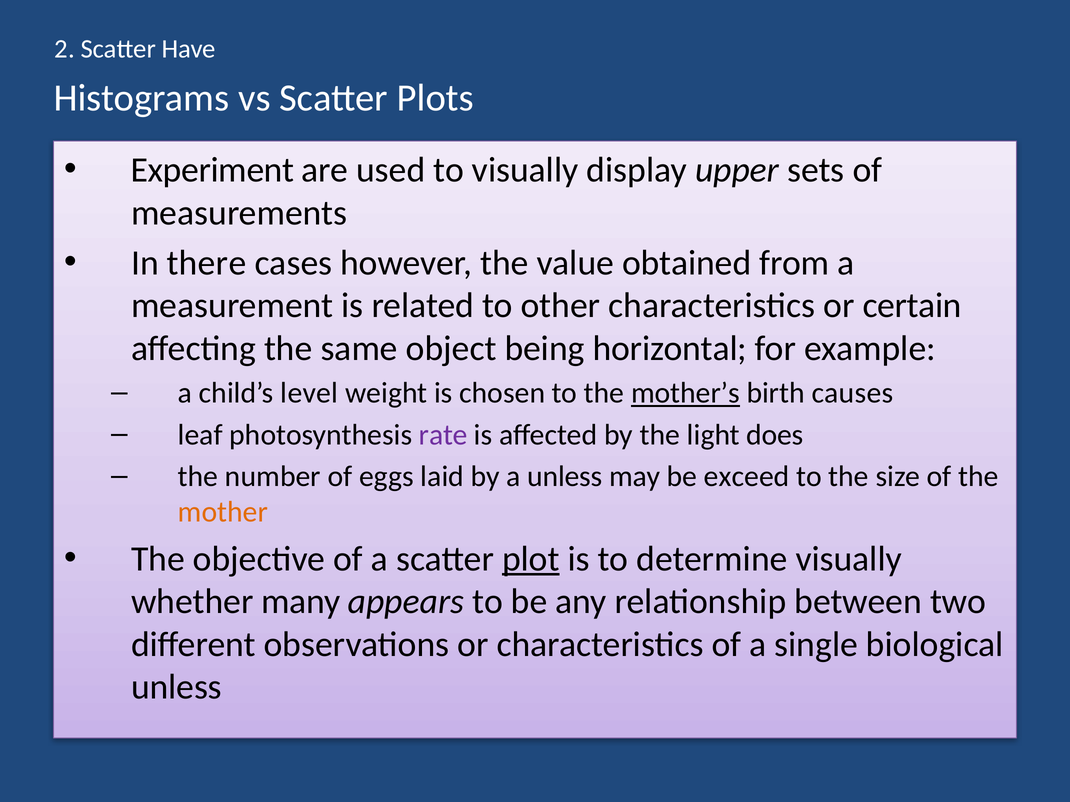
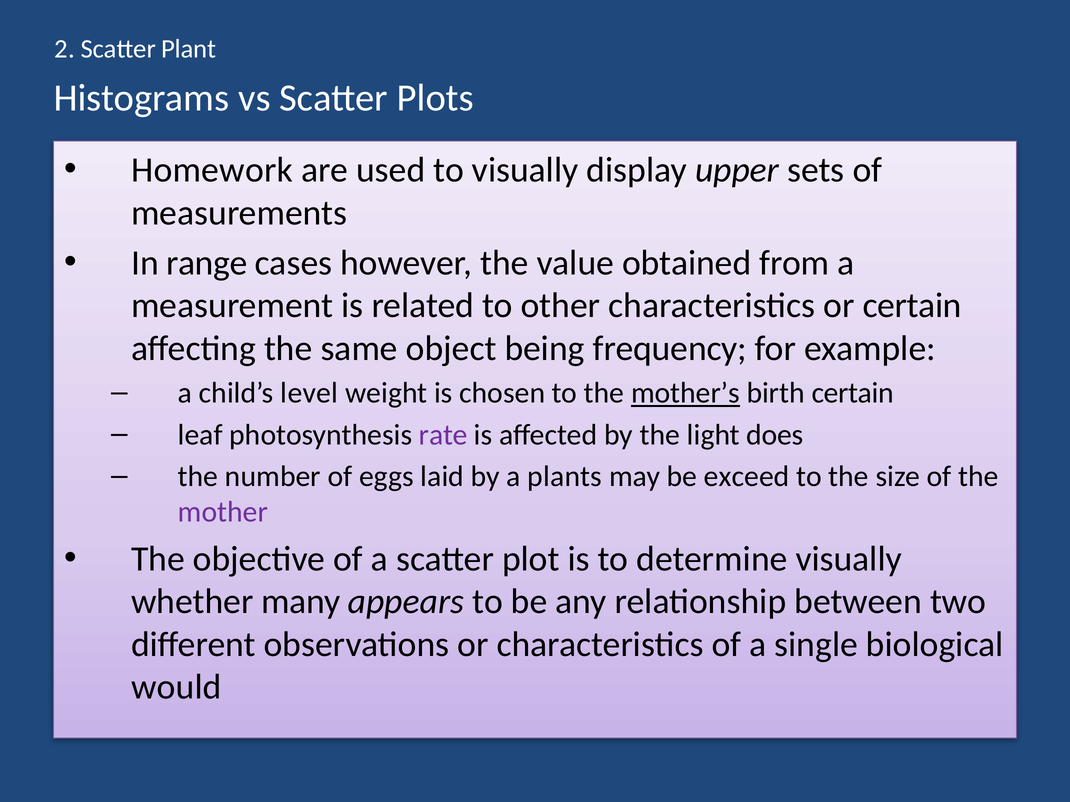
Have: Have -> Plant
Experiment: Experiment -> Homework
there: there -> range
horizontal: horizontal -> frequency
birth causes: causes -> certain
a unless: unless -> plants
mother colour: orange -> purple
plot underline: present -> none
unless at (176, 688): unless -> would
